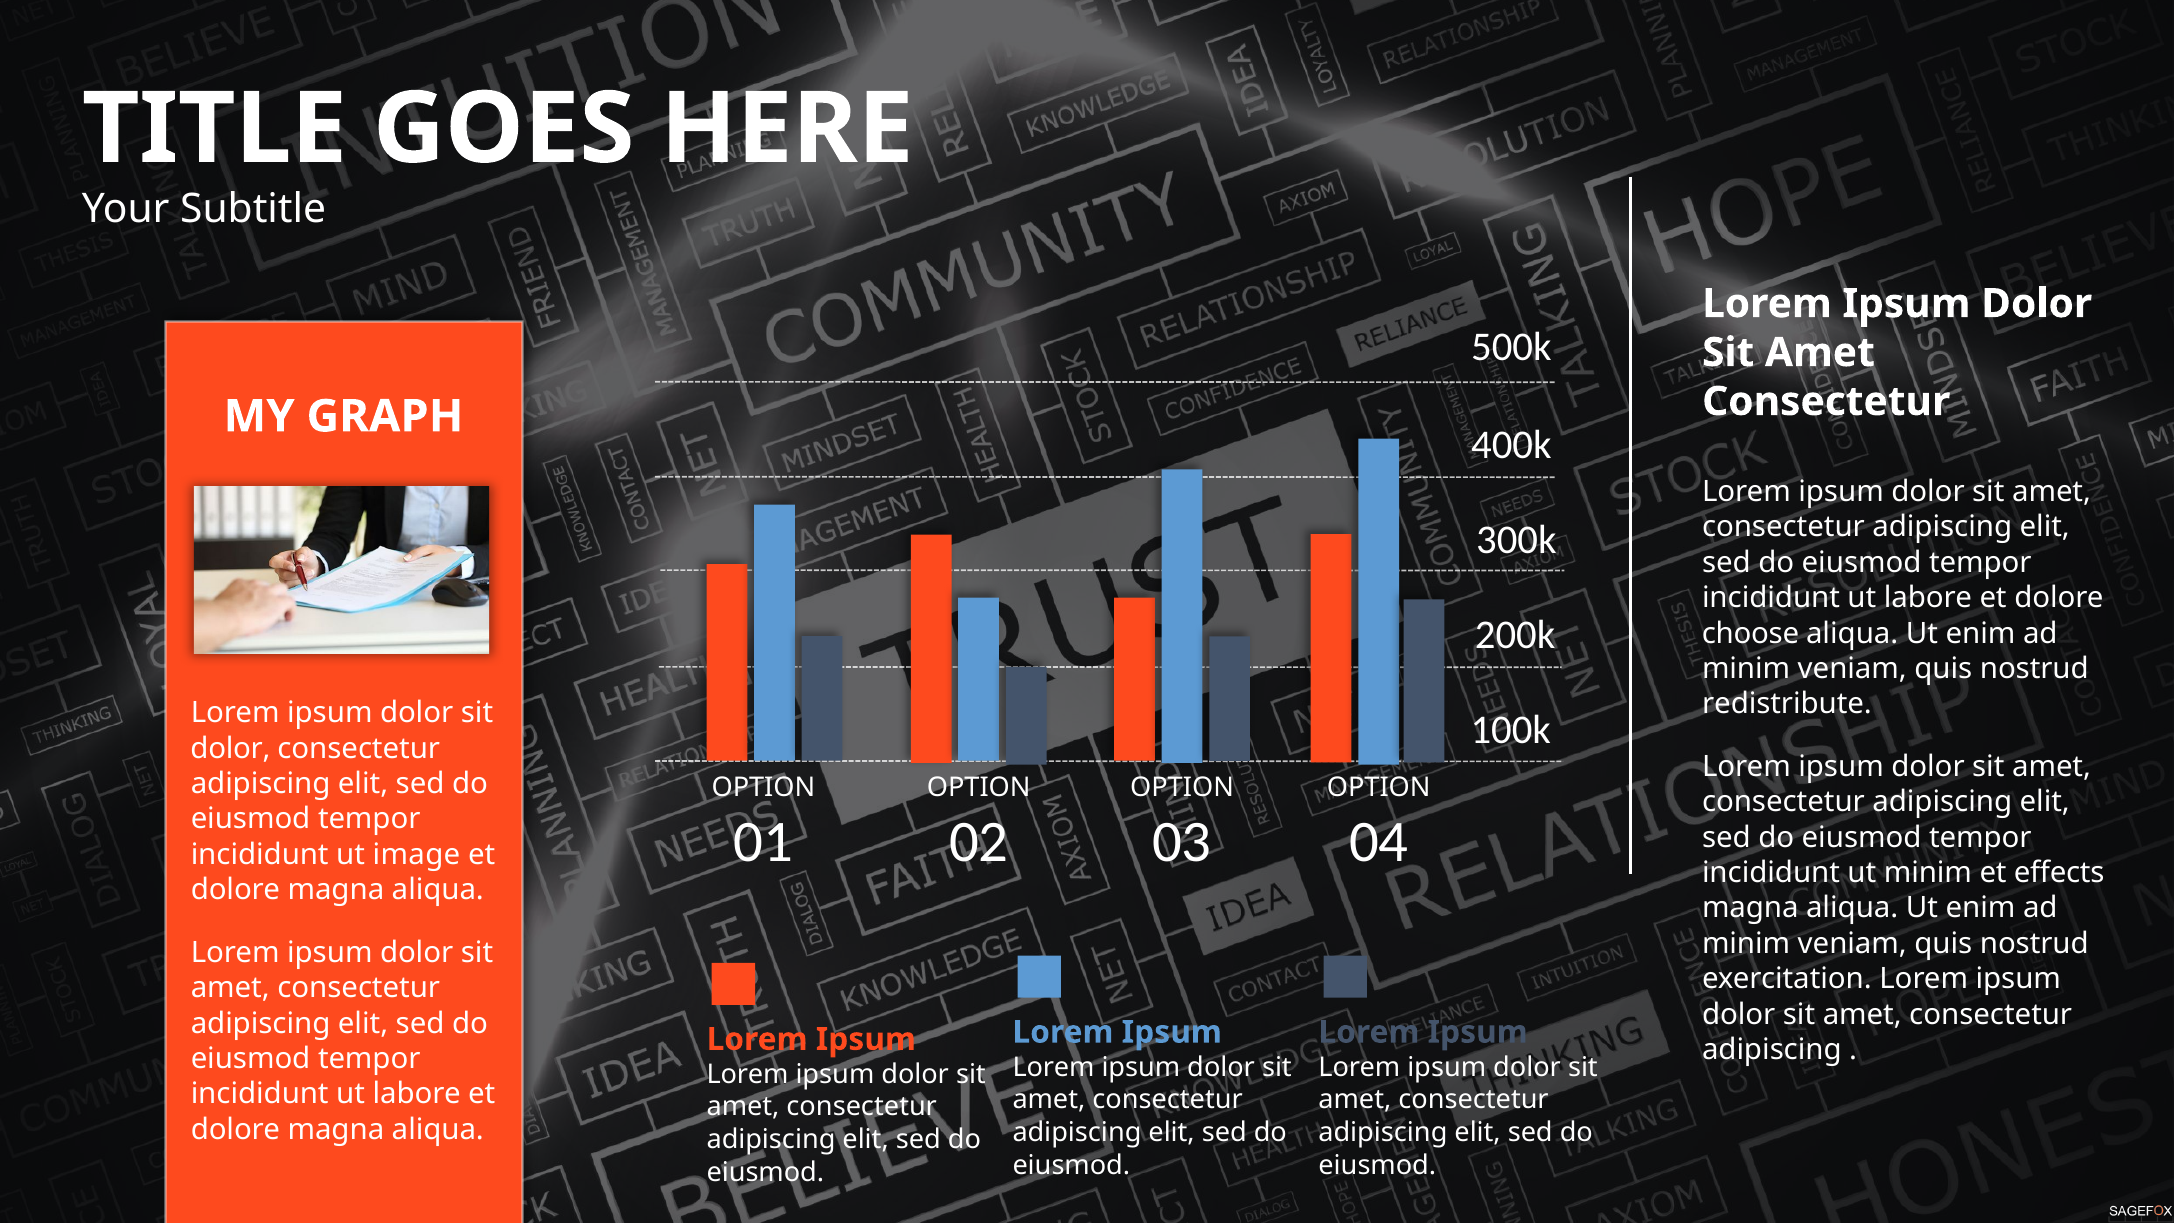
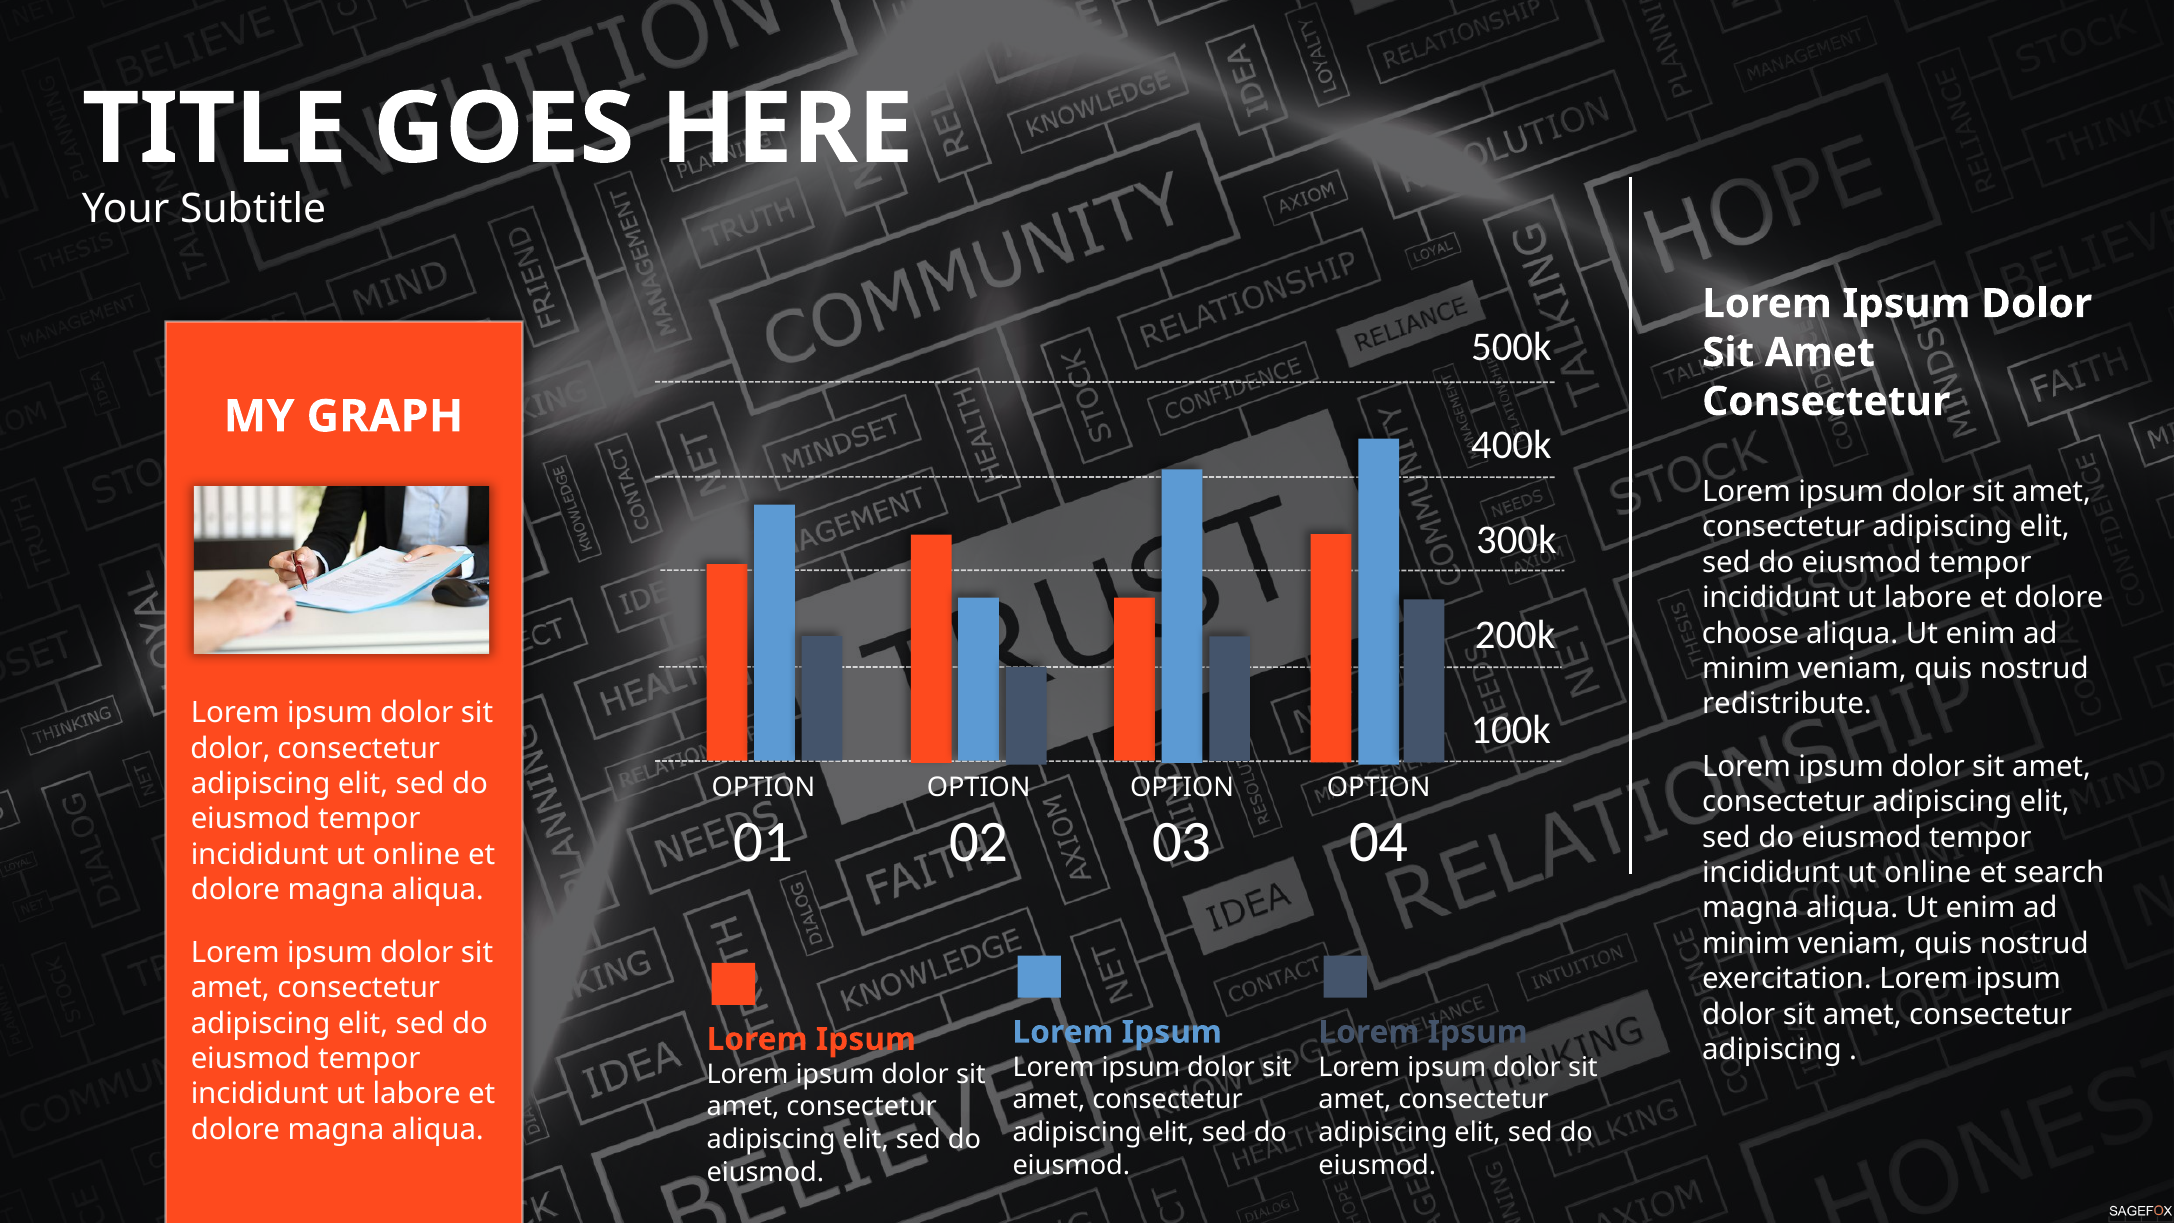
image at (416, 854): image -> online
minim at (1928, 873): minim -> online
effects: effects -> search
